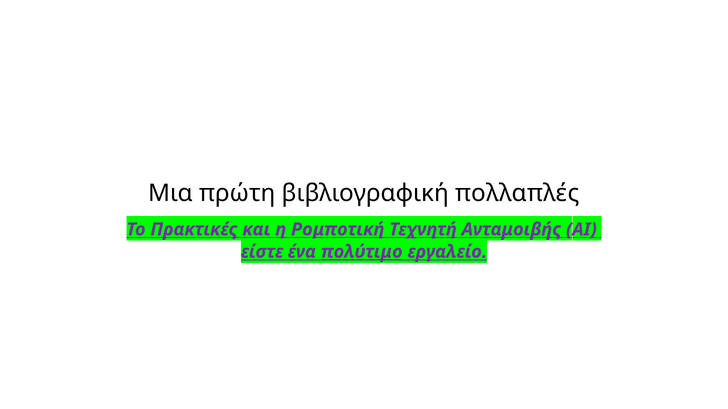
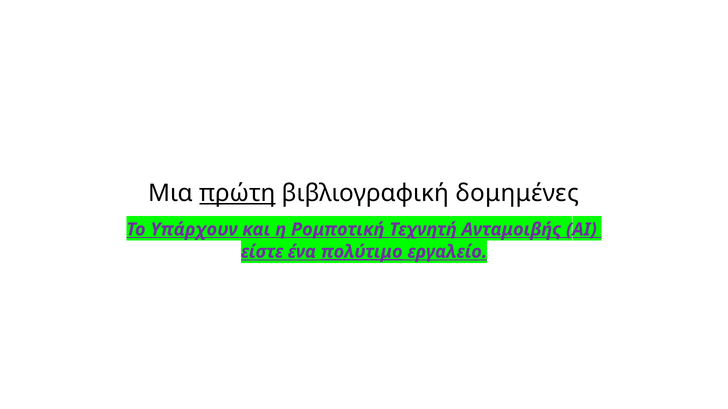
πρώτη underline: none -> present
πολλαπλές: πολλαπλές -> δομημένες
Πρακτικές: Πρακτικές -> Υπάρχουν
